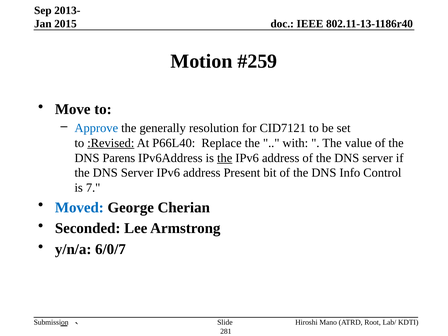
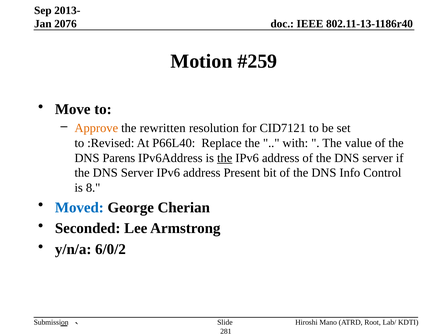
2015: 2015 -> 2076
Approve colour: blue -> orange
generally: generally -> rewritten
:Revised underline: present -> none
7: 7 -> 8
6/0/7: 6/0/7 -> 6/0/2
